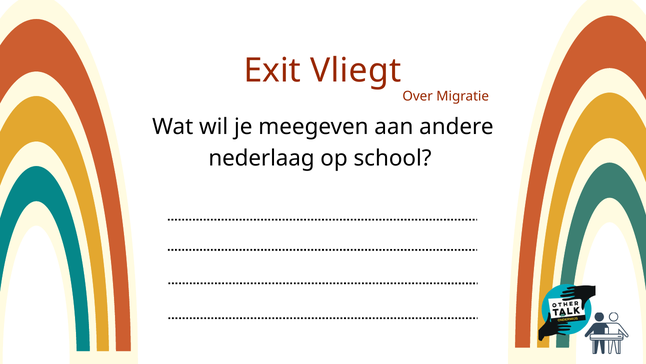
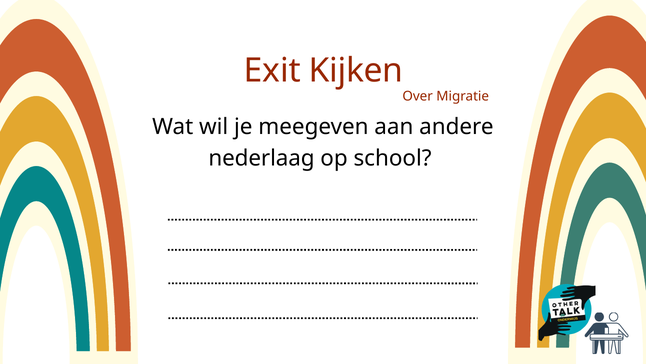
Vliegt: Vliegt -> Kijken
